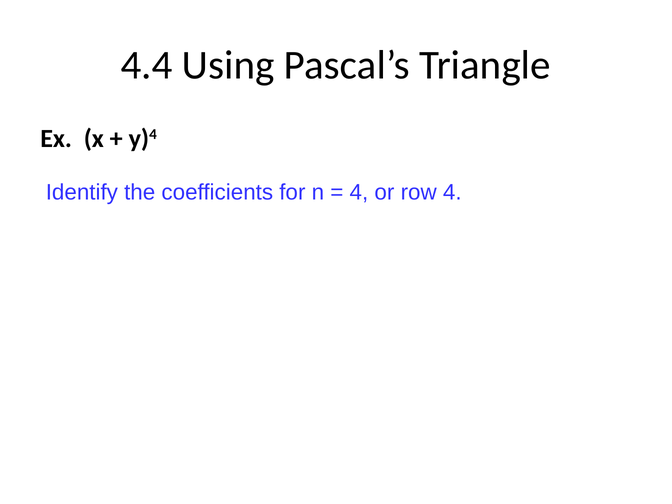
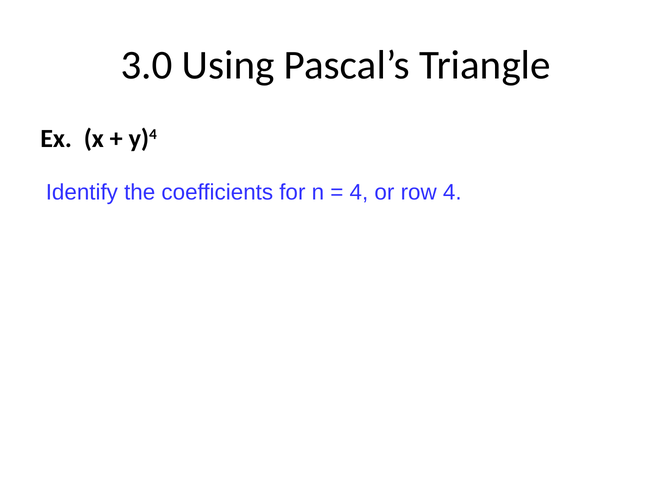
4.4: 4.4 -> 3.0
